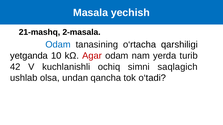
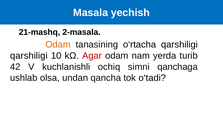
Odam at (58, 45) colour: blue -> orange
yetganda at (29, 56): yetganda -> qarshiligi
saqlagich: saqlagich -> qanchaga
